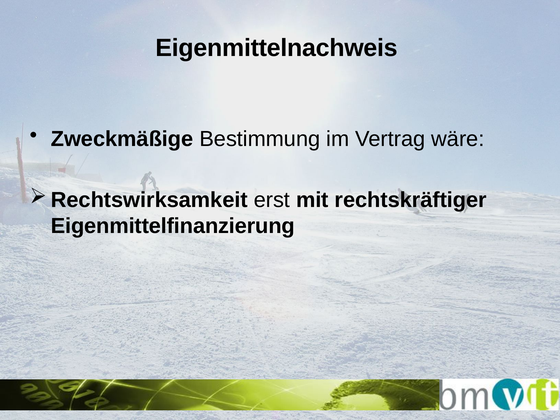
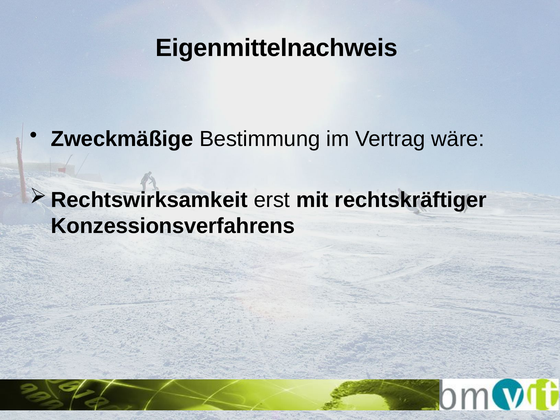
Eigenmittelfinanzierung: Eigenmittelfinanzierung -> Konzessionsverfahrens
